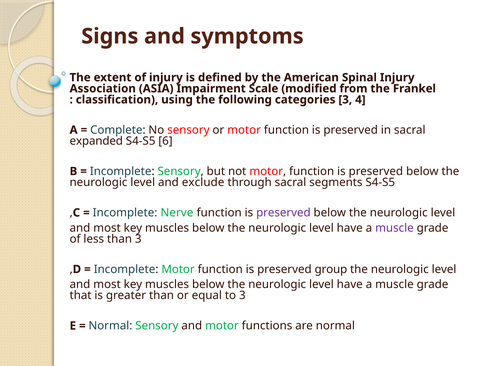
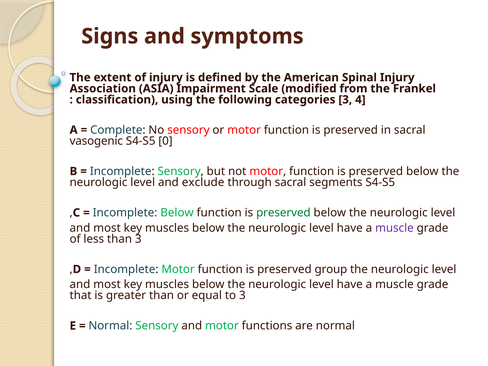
expanded: expanded -> vasogenic
6: 6 -> 0
Incomplete Nerve: Nerve -> Below
preserved at (283, 213) colour: purple -> green
